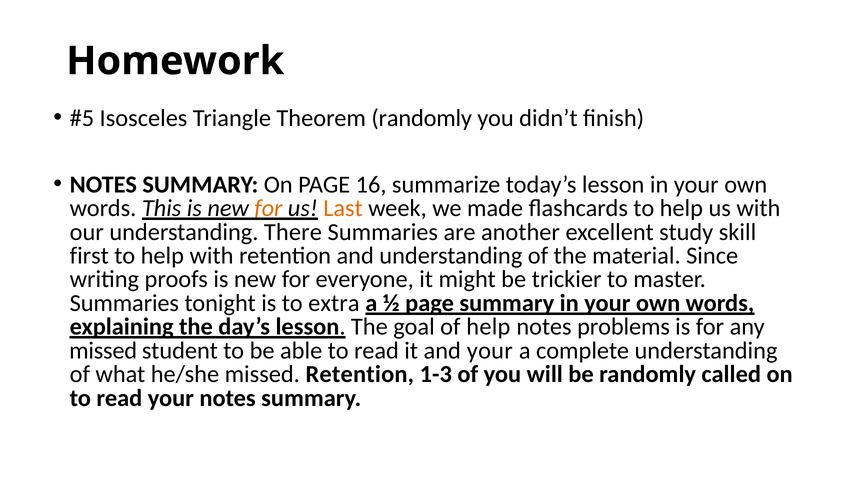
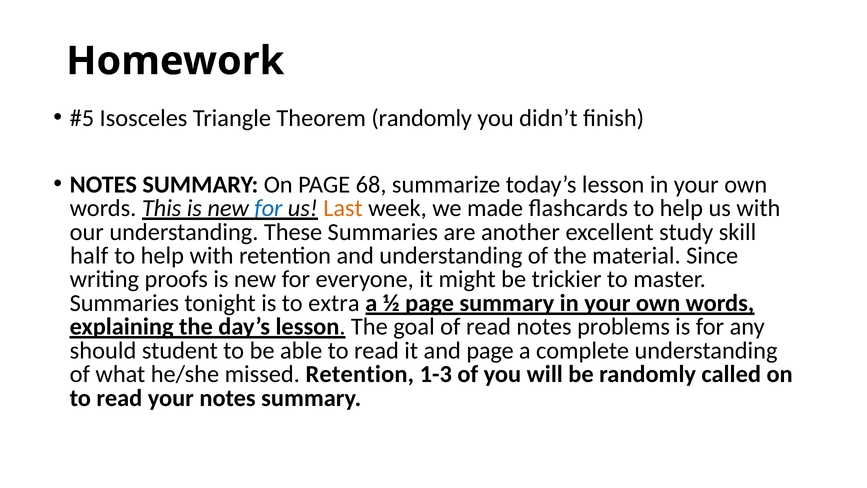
16: 16 -> 68
for at (268, 208) colour: orange -> blue
There: There -> These
first: first -> half
of help: help -> read
missed at (103, 350): missed -> should
and your: your -> page
